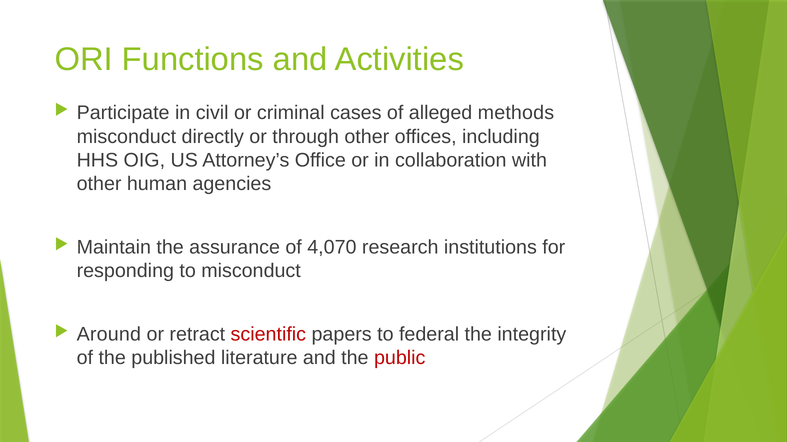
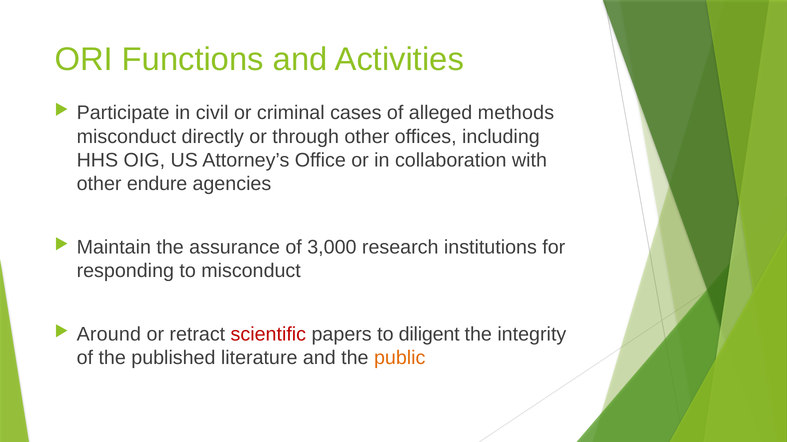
human: human -> endure
4,070: 4,070 -> 3,000
federal: federal -> diligent
public colour: red -> orange
